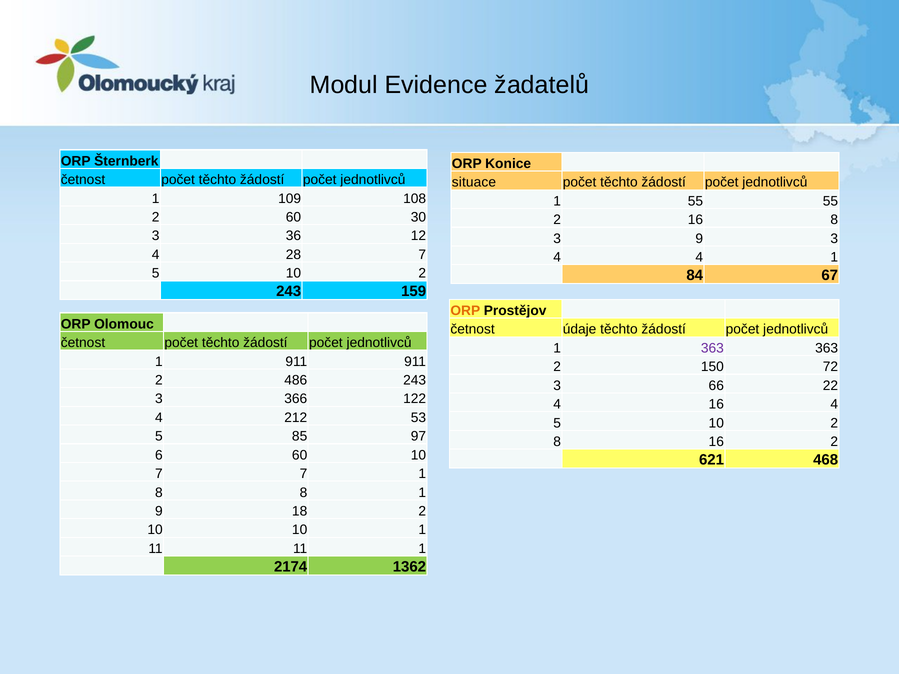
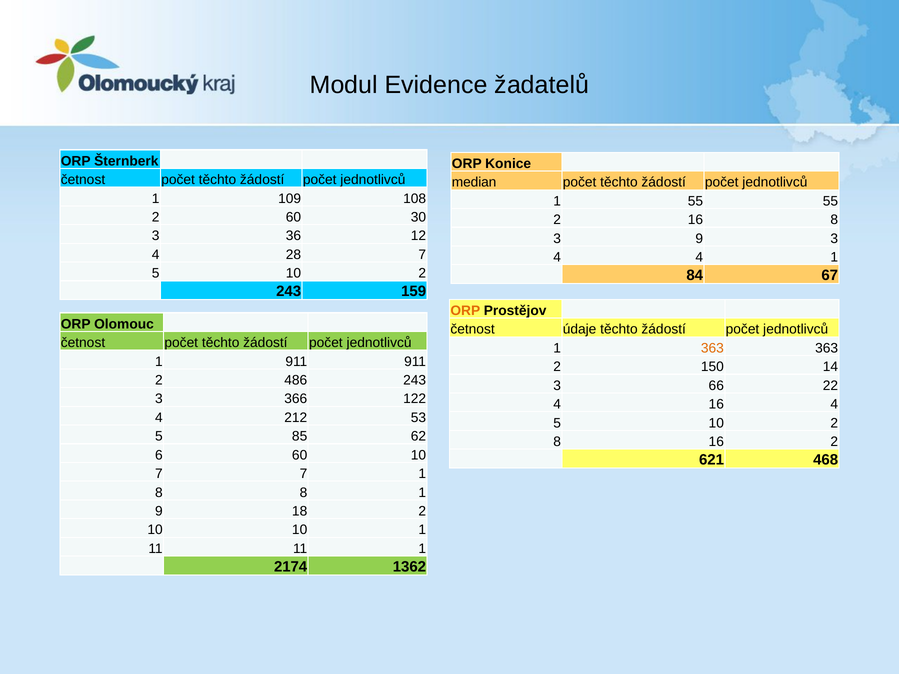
situace: situace -> median
363 at (712, 348) colour: purple -> orange
72: 72 -> 14
97: 97 -> 62
